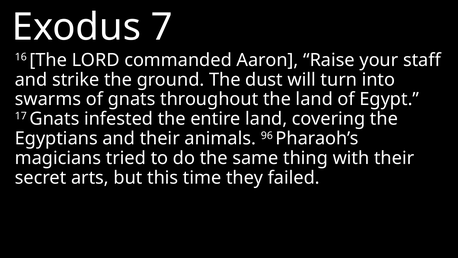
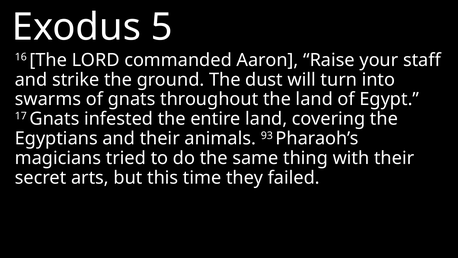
7: 7 -> 5
96: 96 -> 93
